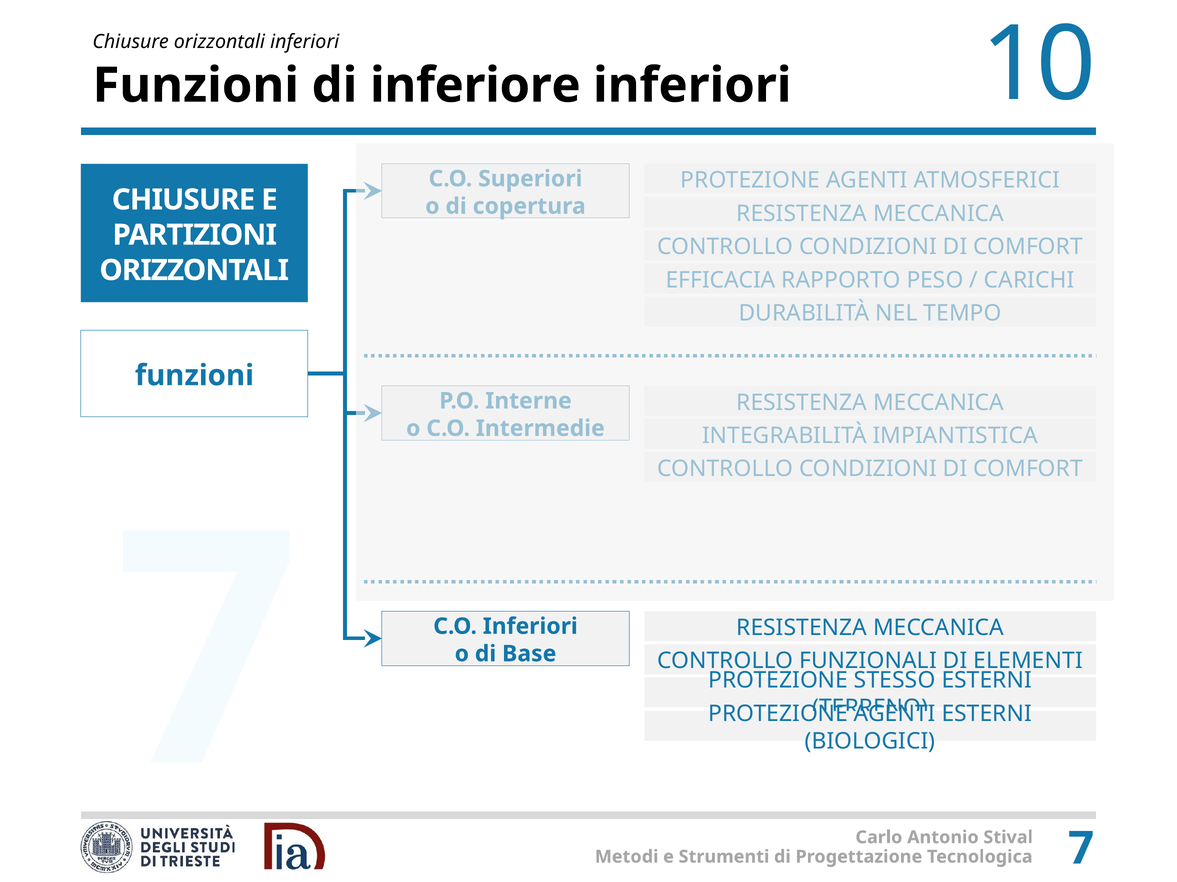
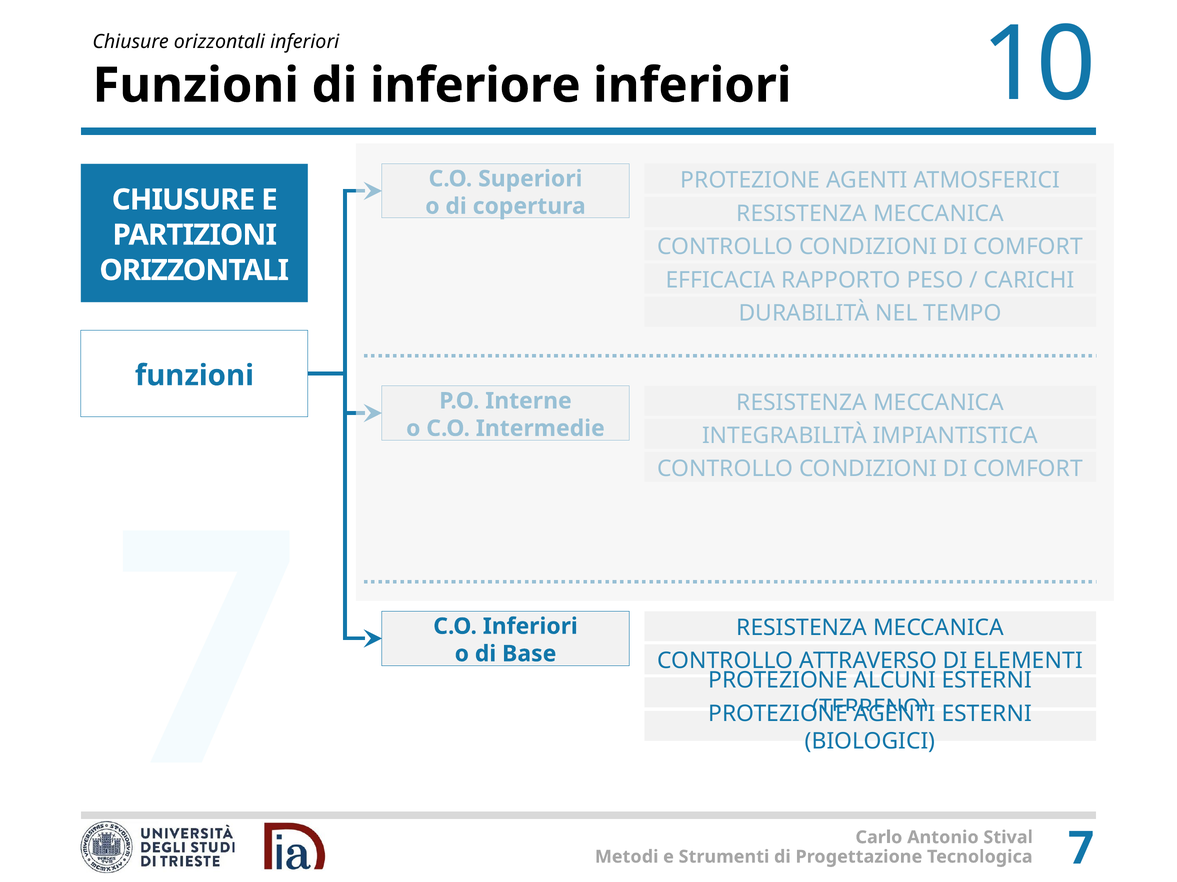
FUNZIONALI: FUNZIONALI -> ATTRAVERSO
STESSO: STESSO -> ALCUNI
